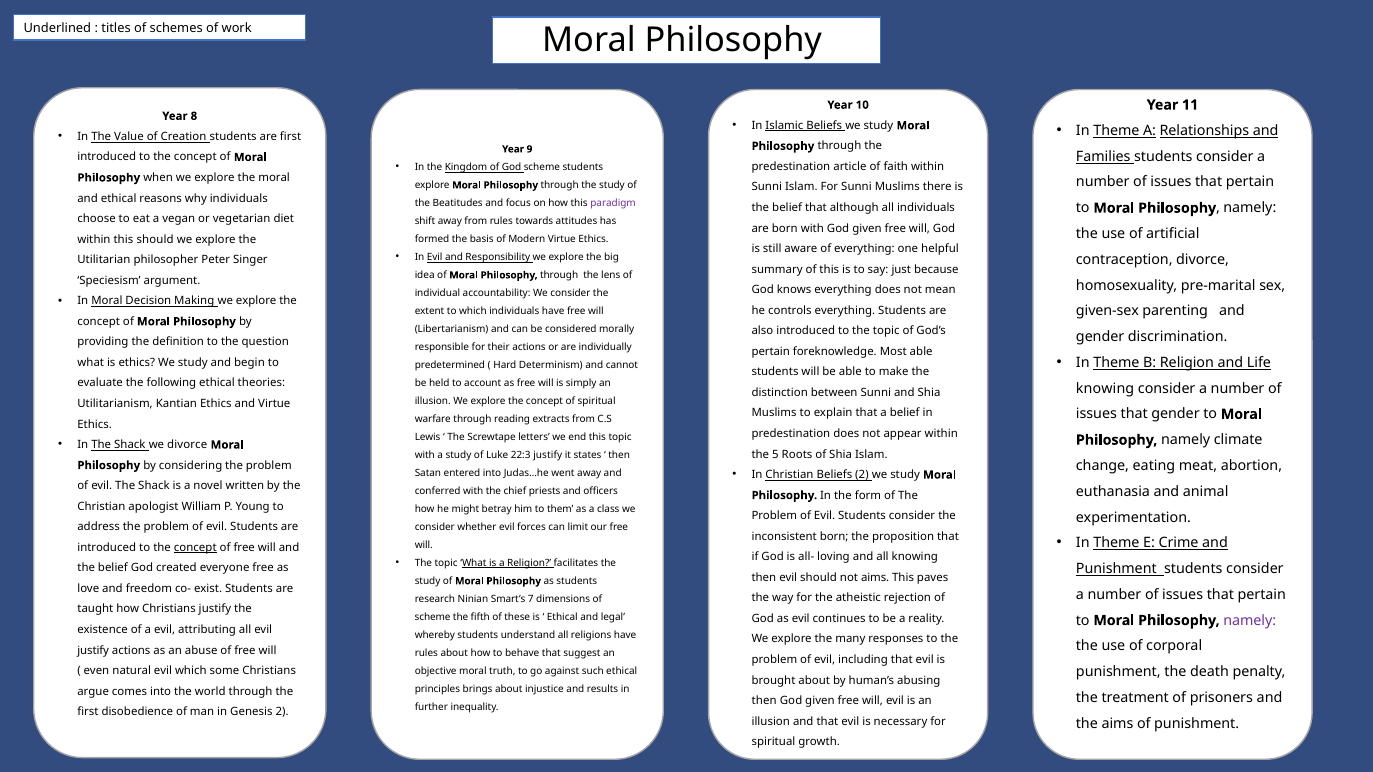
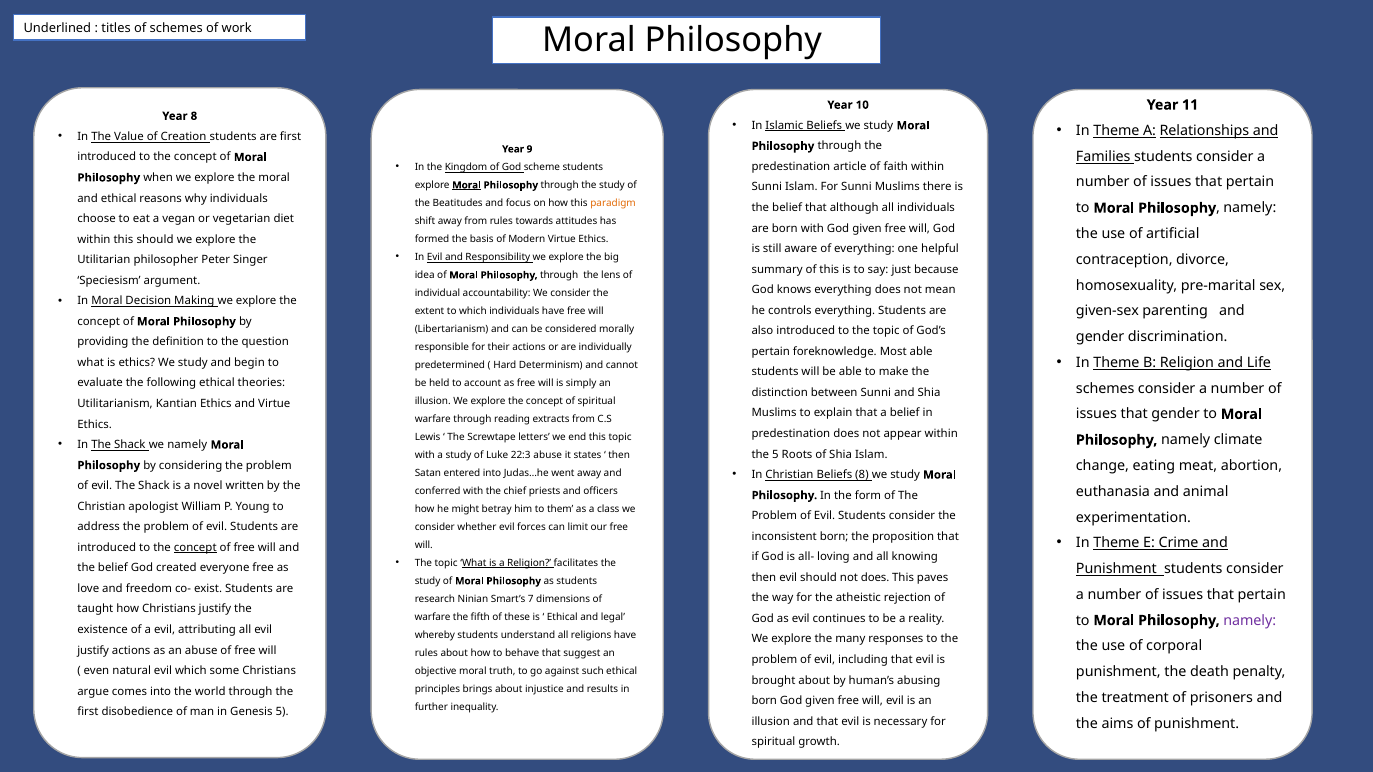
Moral at (467, 185) underline: none -> present
paradigm colour: purple -> orange
knowing at (1105, 389): knowing -> schemes
we divorce: divorce -> namely
22:3 justify: justify -> abuse
Beliefs 2: 2 -> 8
not aims: aims -> does
scheme at (433, 617): scheme -> warfare
then at (764, 701): then -> born
Genesis 2: 2 -> 5
